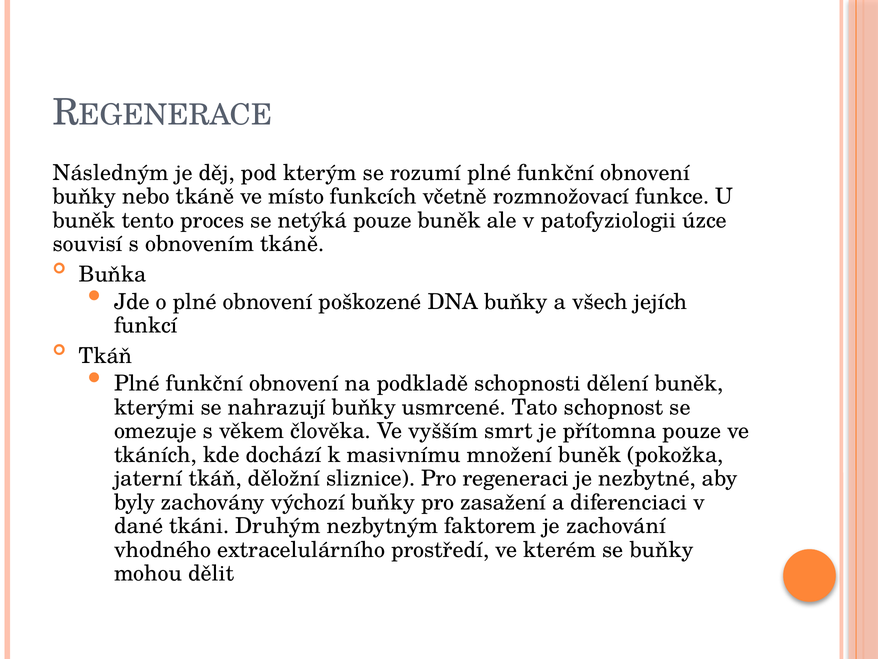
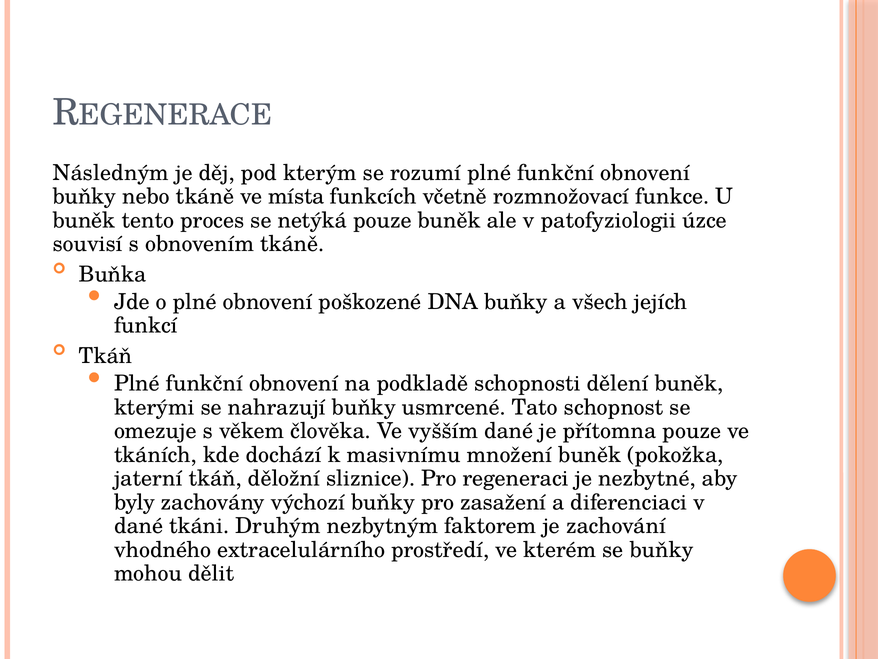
místo: místo -> místa
vyšším smrt: smrt -> dané
